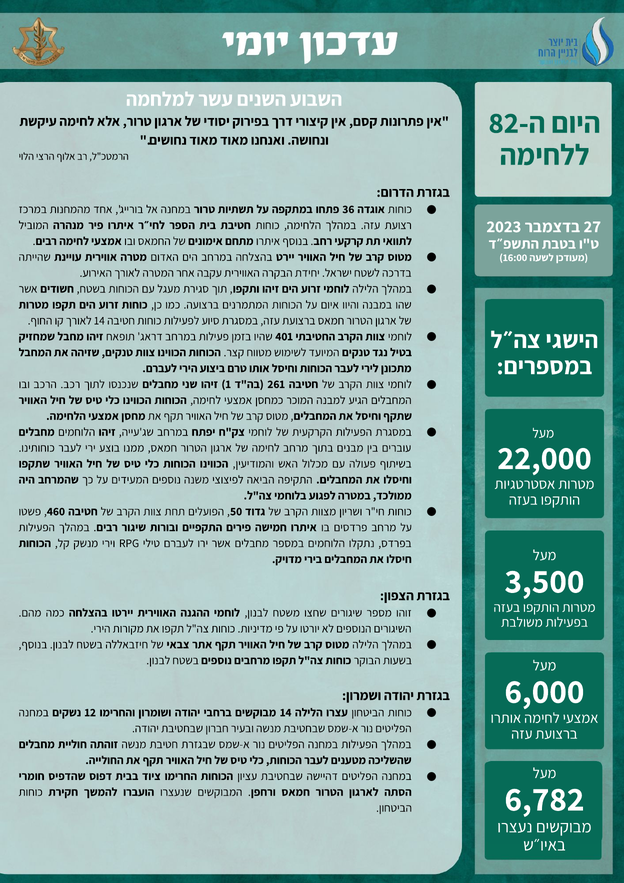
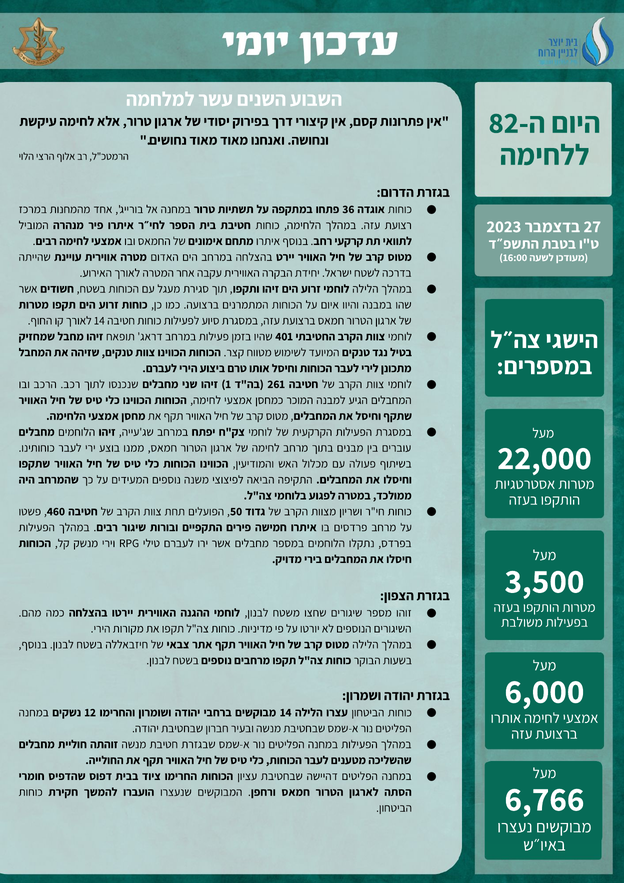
6,782: 6,782 -> 6,766
